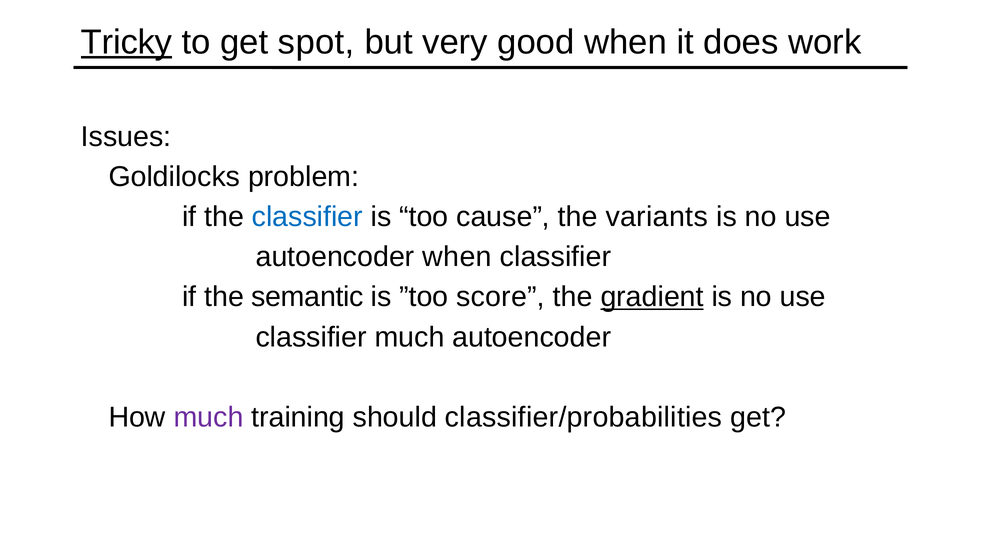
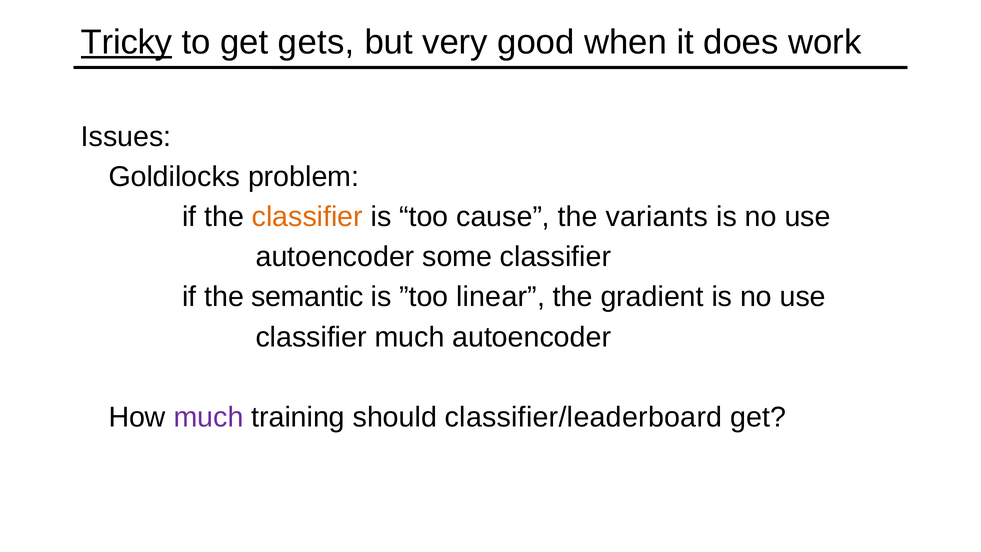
spot: spot -> gets
classifier at (307, 217) colour: blue -> orange
autoencoder when: when -> some
score: score -> linear
gradient underline: present -> none
classifier/probabilities: classifier/probabilities -> classifier/leaderboard
